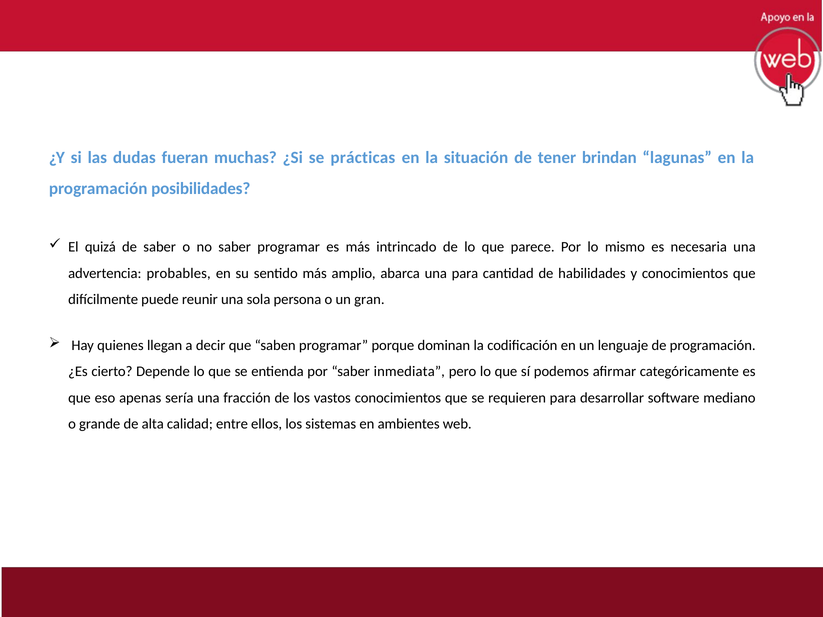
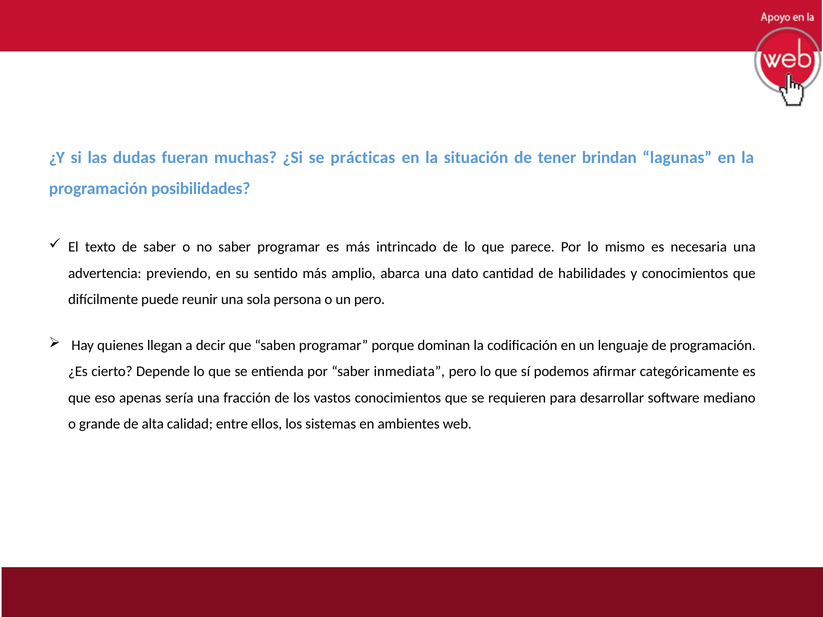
quizá: quizá -> texto
probables: probables -> previendo
una para: para -> dato
un gran: gran -> pero
